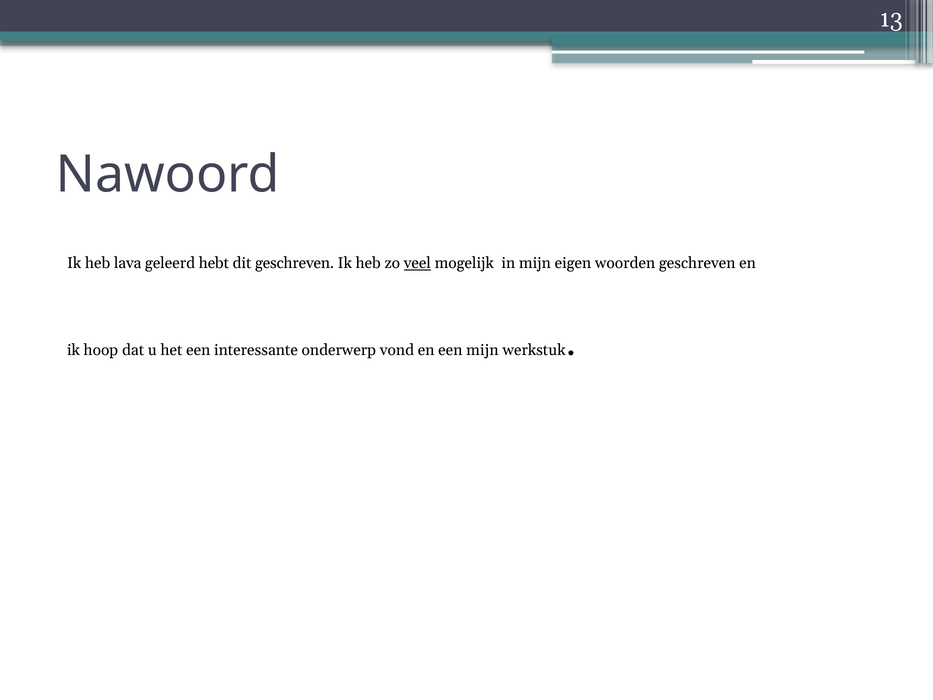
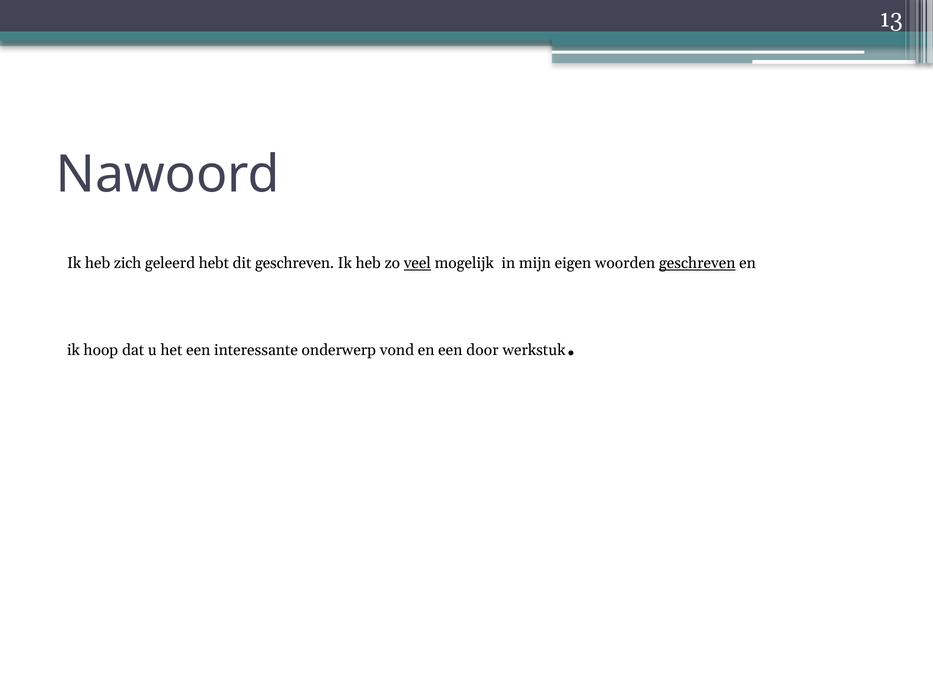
lava: lava -> zich
geschreven at (697, 263) underline: none -> present
een mijn: mijn -> door
